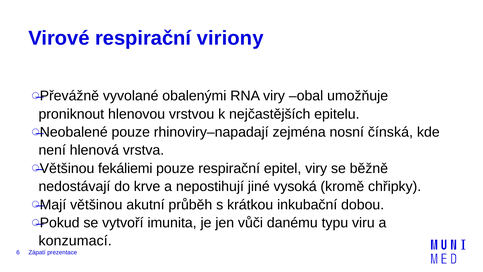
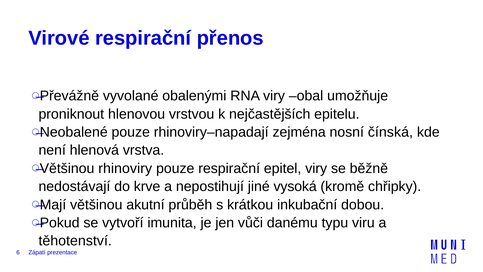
viriony: viriony -> přenos
fekáliemi: fekáliemi -> rhinoviry
konzumací: konzumací -> těhotenství
